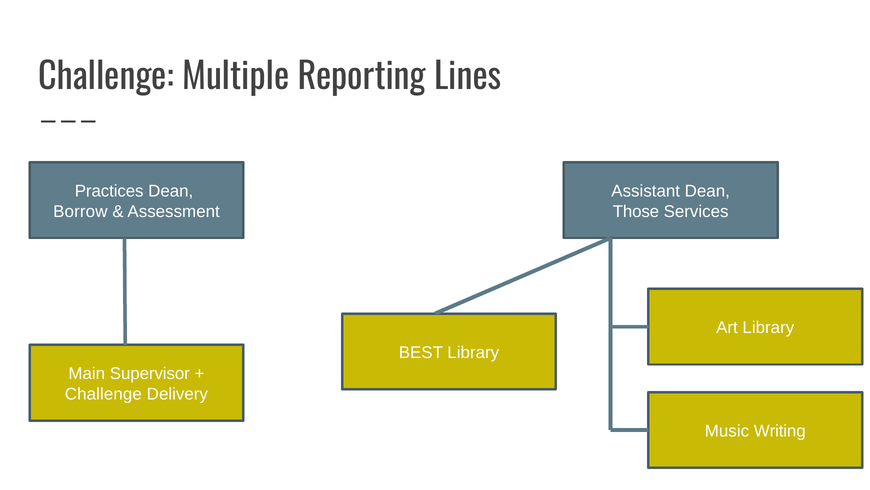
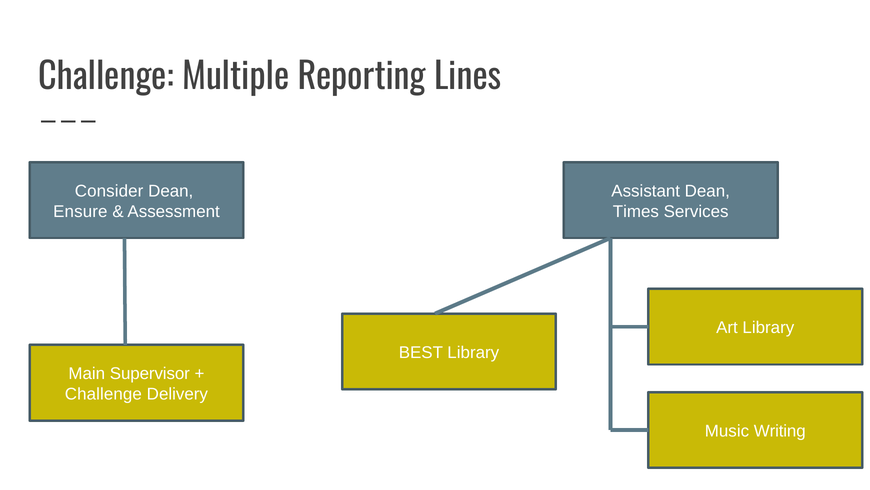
Practices: Practices -> Consider
Borrow: Borrow -> Ensure
Those: Those -> Times
